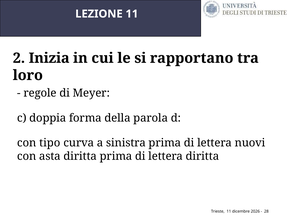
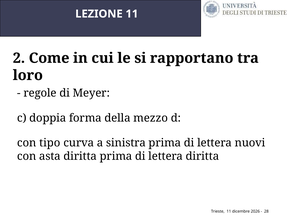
Inizia: Inizia -> Come
parola: parola -> mezzo
